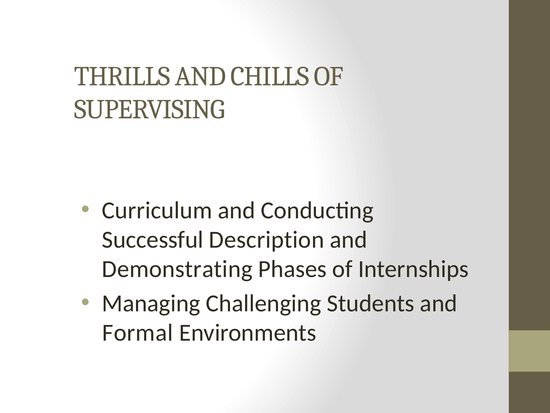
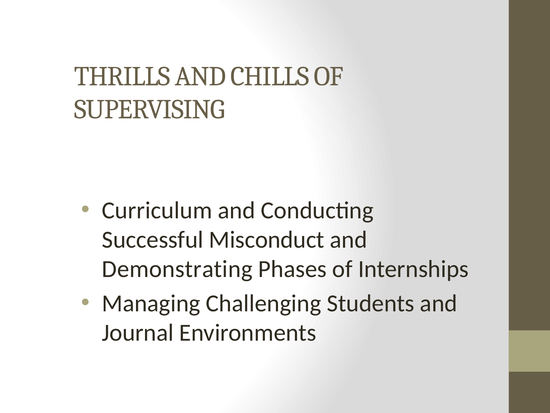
Description: Description -> Misconduct
Formal: Formal -> Journal
